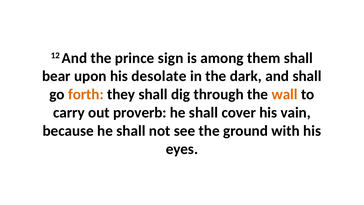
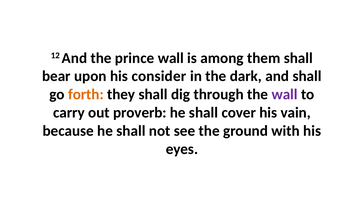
prince sign: sign -> wall
desolate: desolate -> consider
wall at (285, 94) colour: orange -> purple
